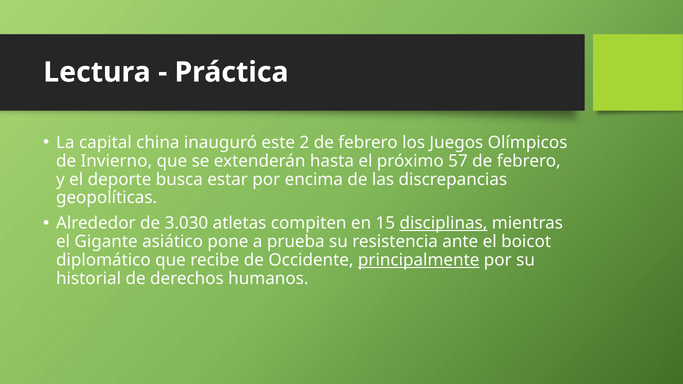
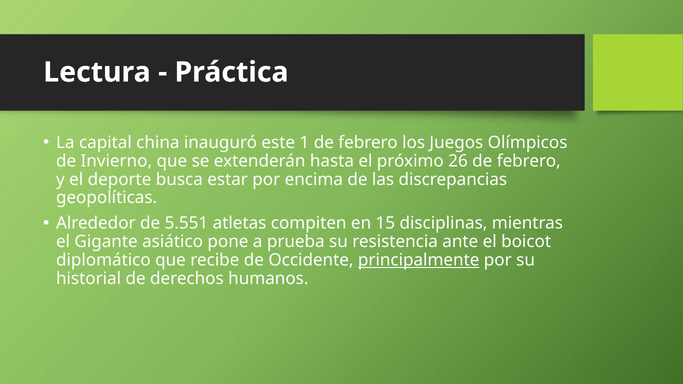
2: 2 -> 1
57: 57 -> 26
3.030: 3.030 -> 5.551
disciplinas underline: present -> none
